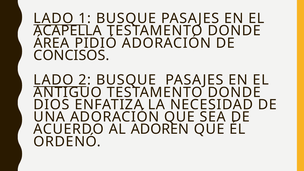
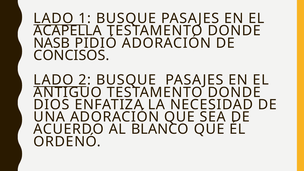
ÁREA: ÁREA -> NASB
ADOREN: ADOREN -> BLANCO
